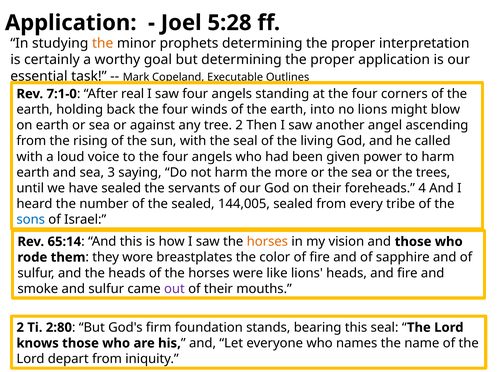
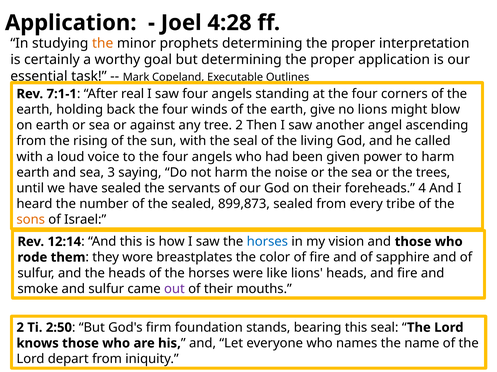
5:28: 5:28 -> 4:28
7:1-0: 7:1-0 -> 7:1-1
into: into -> give
more: more -> noise
144,005: 144,005 -> 899,873
sons colour: blue -> orange
65:14: 65:14 -> 12:14
horses at (267, 242) colour: orange -> blue
2:80: 2:80 -> 2:50
